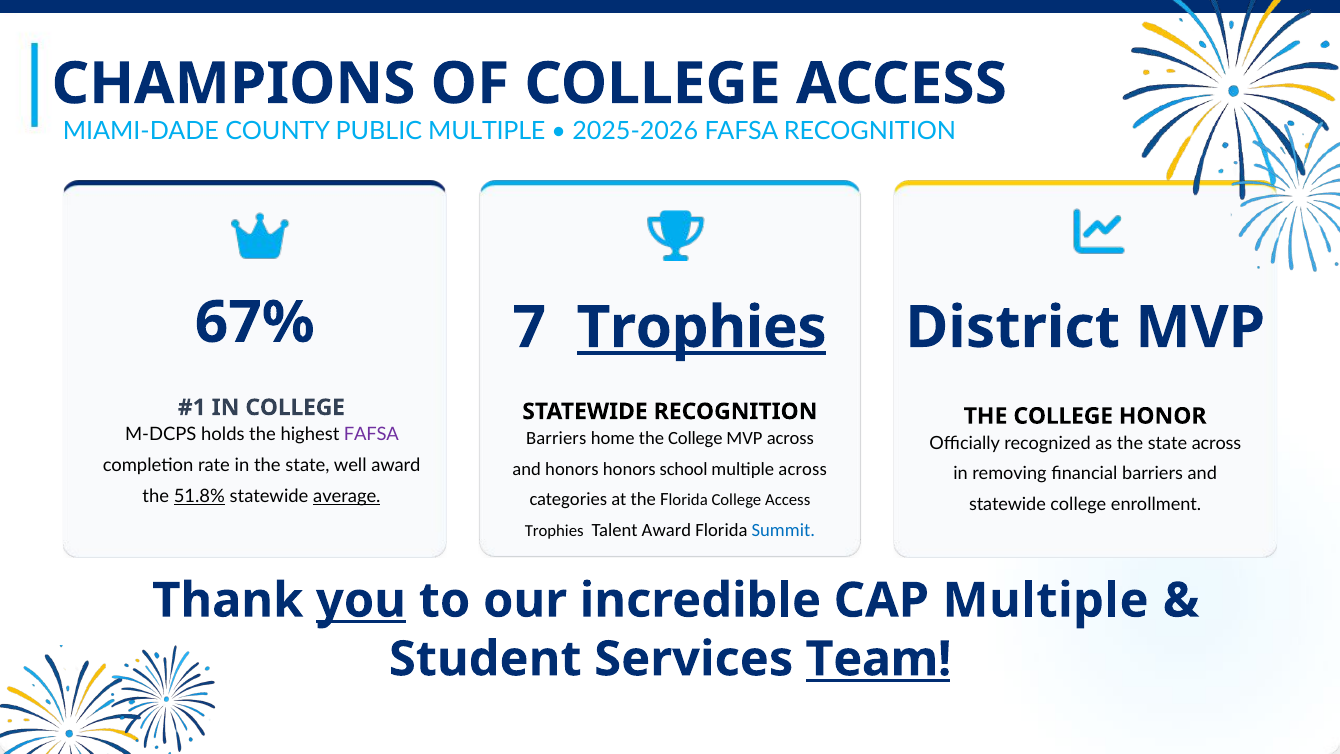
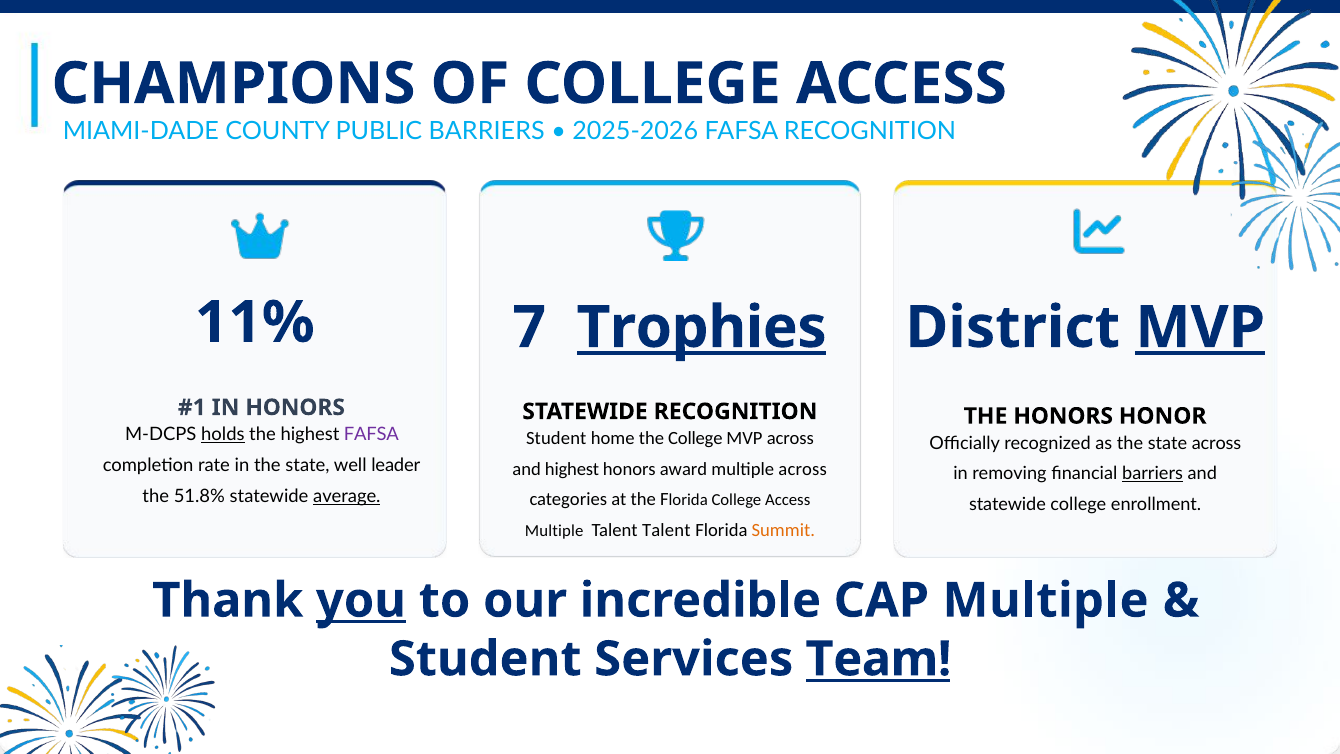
MULTIPLE at (487, 132): MULTIPLE -> BARRIERS
67%: 67% -> 11%
MVP at (1200, 328) underline: none -> present
IN COLLEGE: COLLEGE -> HONORS
COLLEGE at (1063, 416): COLLEGE -> HONORS
holds underline: none -> present
Barriers at (556, 439): Barriers -> Student
well award: award -> leader
and honors: honors -> highest
school: school -> award
barriers at (1153, 474) underline: none -> present
51.8% underline: present -> none
Trophies at (554, 531): Trophies -> Multiple
Talent Award: Award -> Talent
Summit colour: blue -> orange
